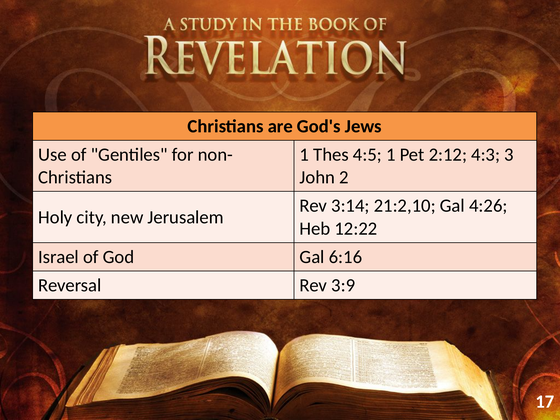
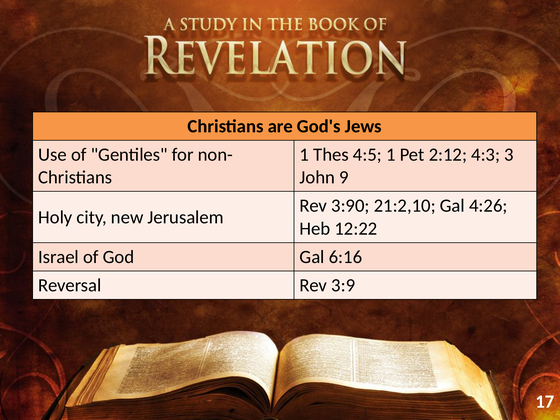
2: 2 -> 9
3:14: 3:14 -> 3:90
